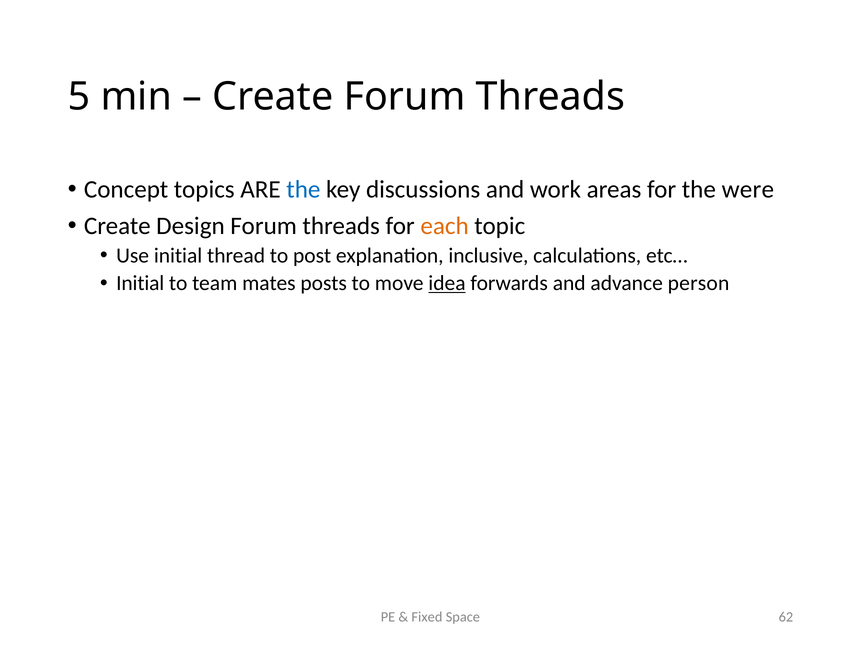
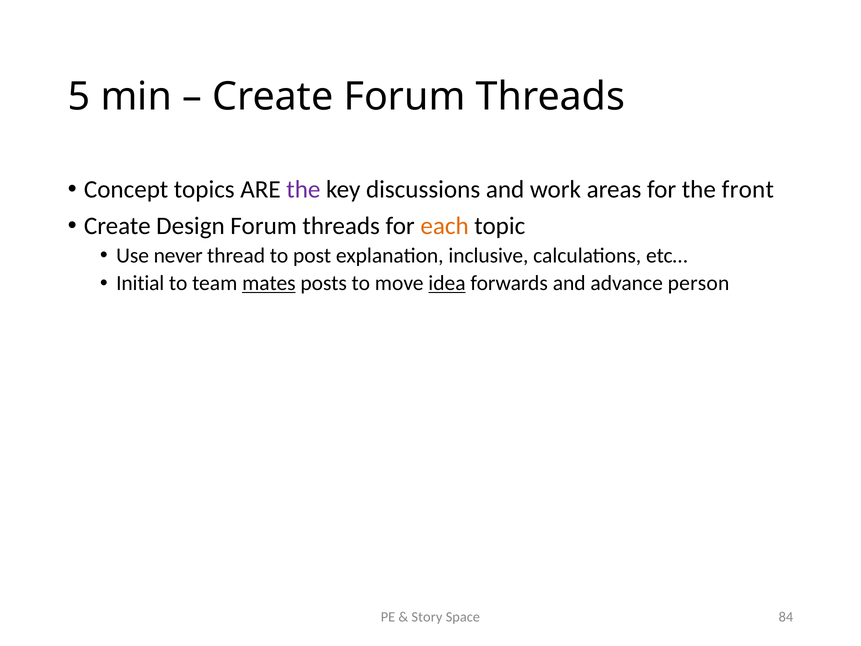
the at (303, 190) colour: blue -> purple
were: were -> front
Use initial: initial -> never
mates underline: none -> present
Fixed: Fixed -> Story
62: 62 -> 84
